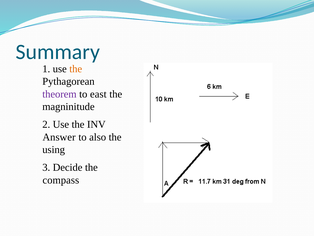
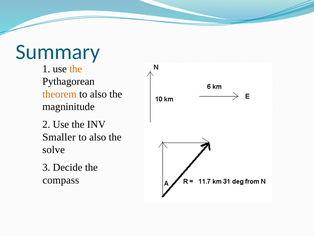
theorem colour: purple -> orange
east at (98, 94): east -> also
Answer: Answer -> Smaller
using: using -> solve
